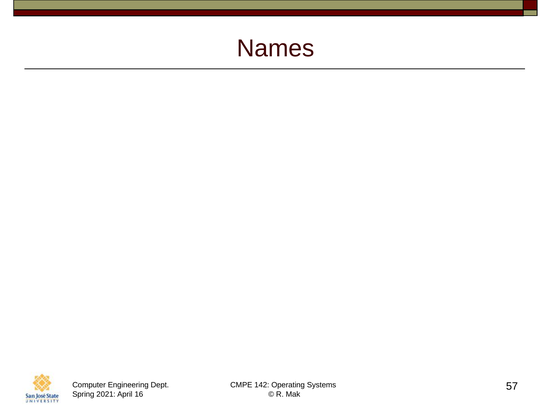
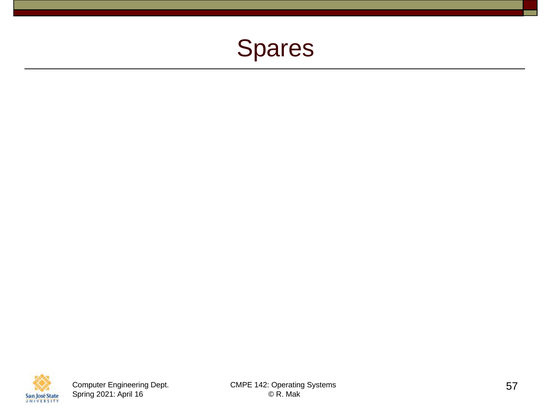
Names: Names -> Spares
